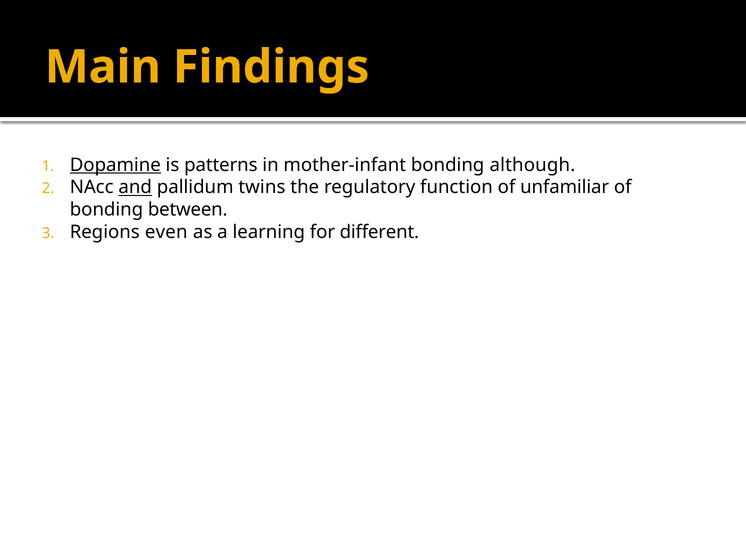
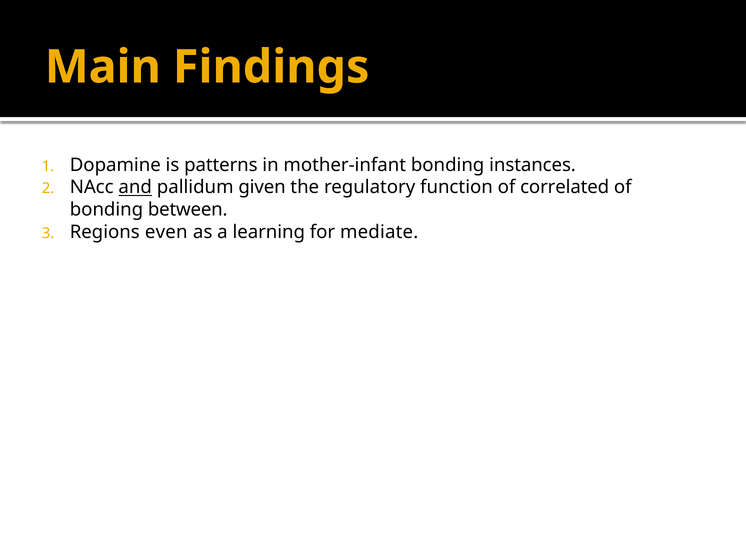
Dopamine underline: present -> none
although: although -> instances
twins: twins -> given
unfamiliar: unfamiliar -> correlated
different: different -> mediate
